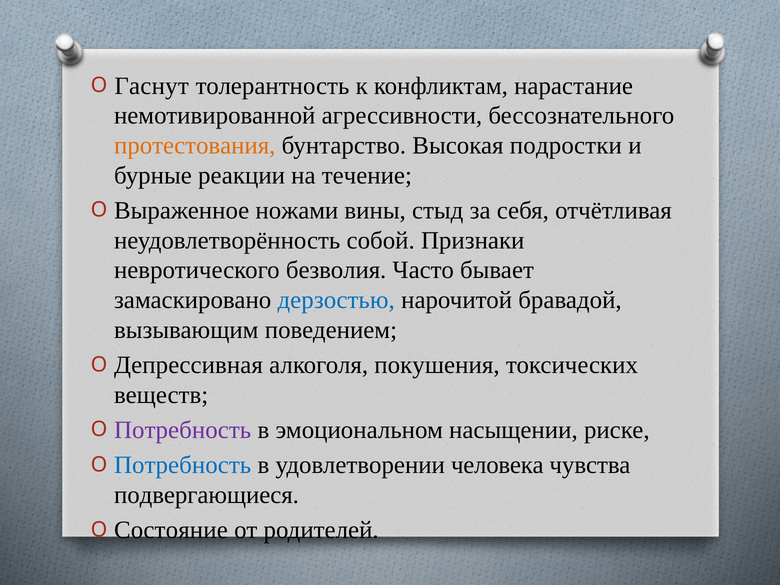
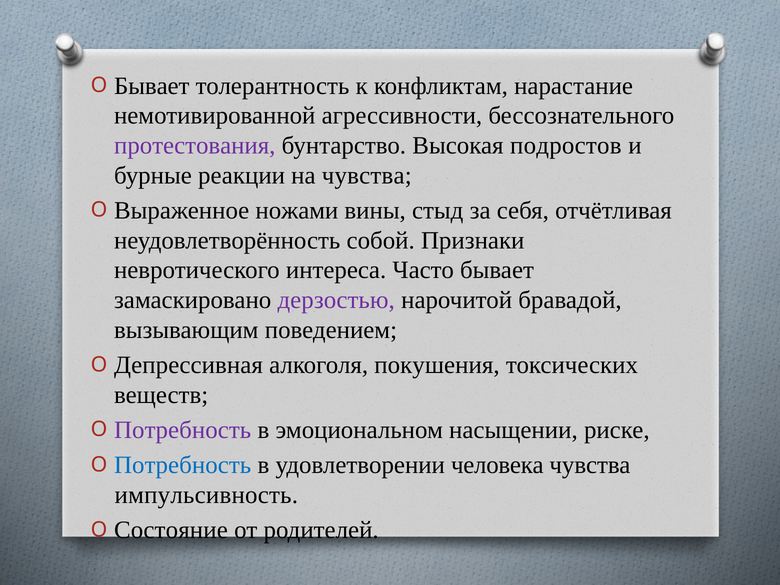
Гаснут at (152, 86): Гаснут -> Бывает
протестования colour: orange -> purple
подростки: подростки -> подростов
на течение: течение -> чувства
безволия: безволия -> интереса
дерзостью colour: blue -> purple
подвергающиеся: подвергающиеся -> импульсивность
